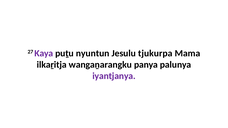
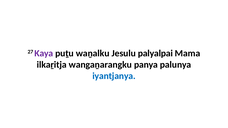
nyuntun: nyuntun -> waṉalku
tjukurpa: tjukurpa -> palyalpai
iyantjanya colour: purple -> blue
